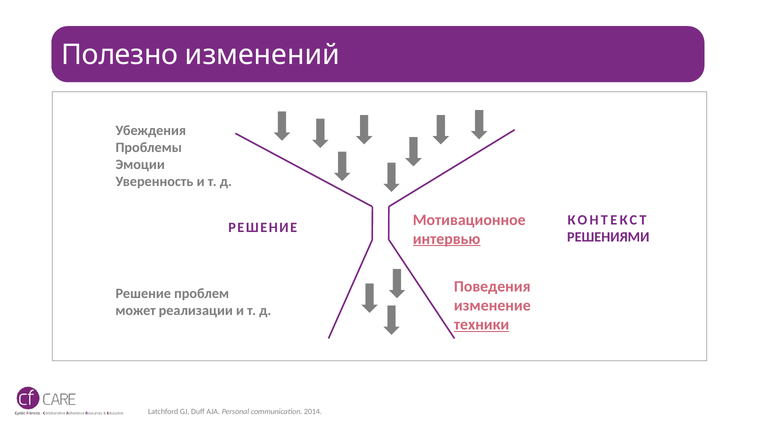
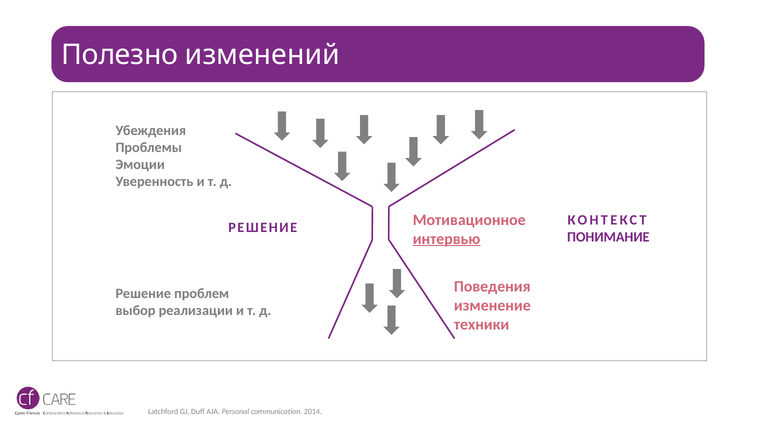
РЕШЕНИЯМИ: РЕШЕНИЯМИ -> ПОНИМАНИЕ
может: может -> выбор
техники underline: present -> none
